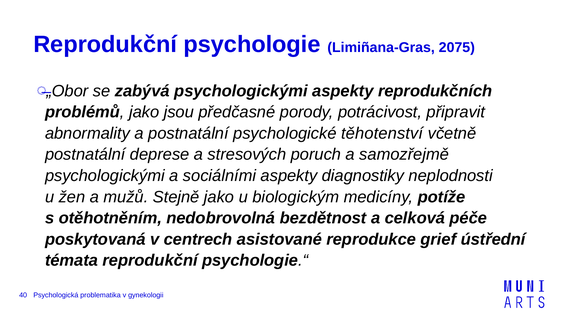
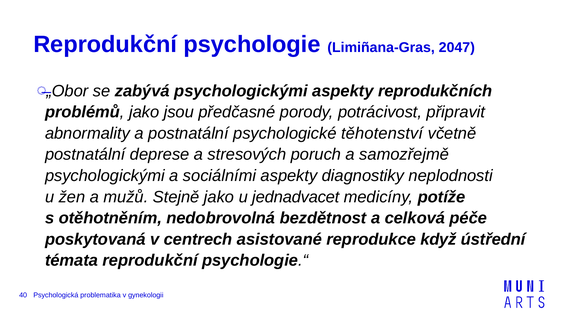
2075: 2075 -> 2047
biologickým: biologickým -> jednadvacet
grief: grief -> když
